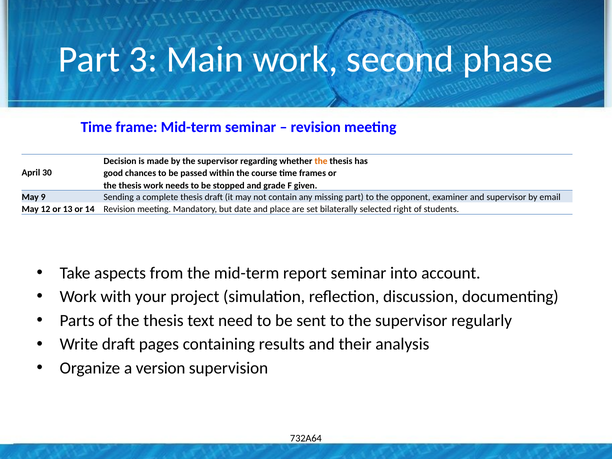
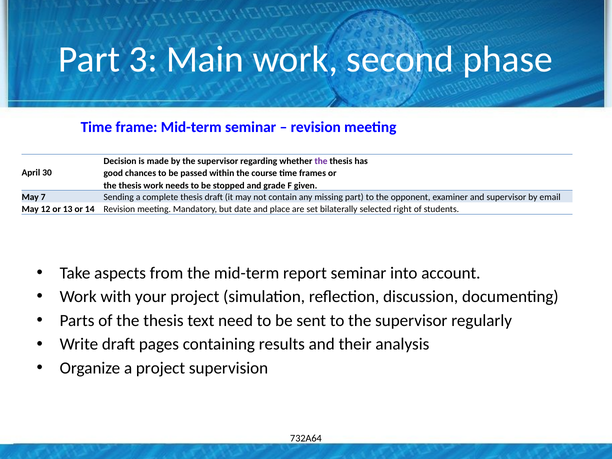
the at (321, 161) colour: orange -> purple
9: 9 -> 7
a version: version -> project
